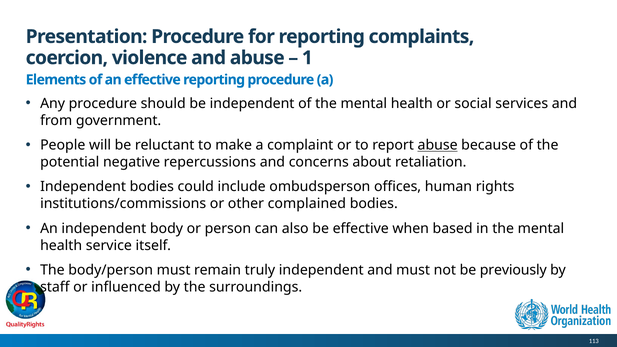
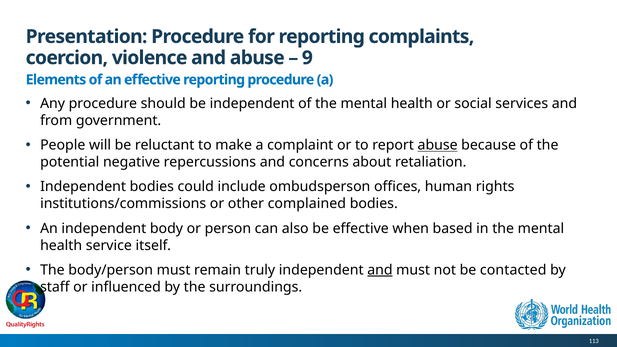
1: 1 -> 9
and at (380, 270) underline: none -> present
previously: previously -> contacted
